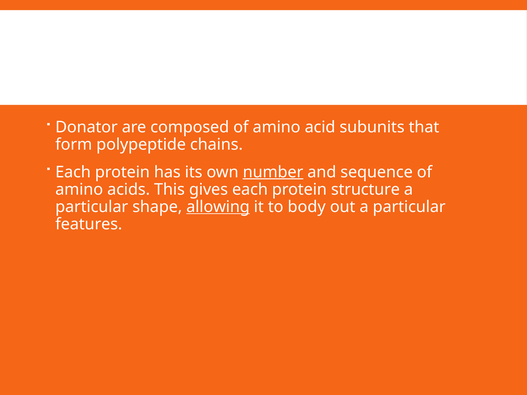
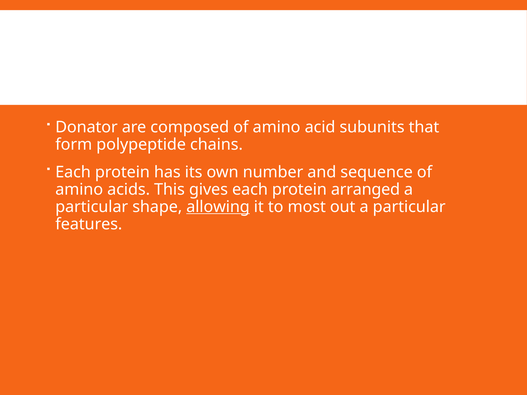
number underline: present -> none
structure: structure -> arranged
body: body -> most
